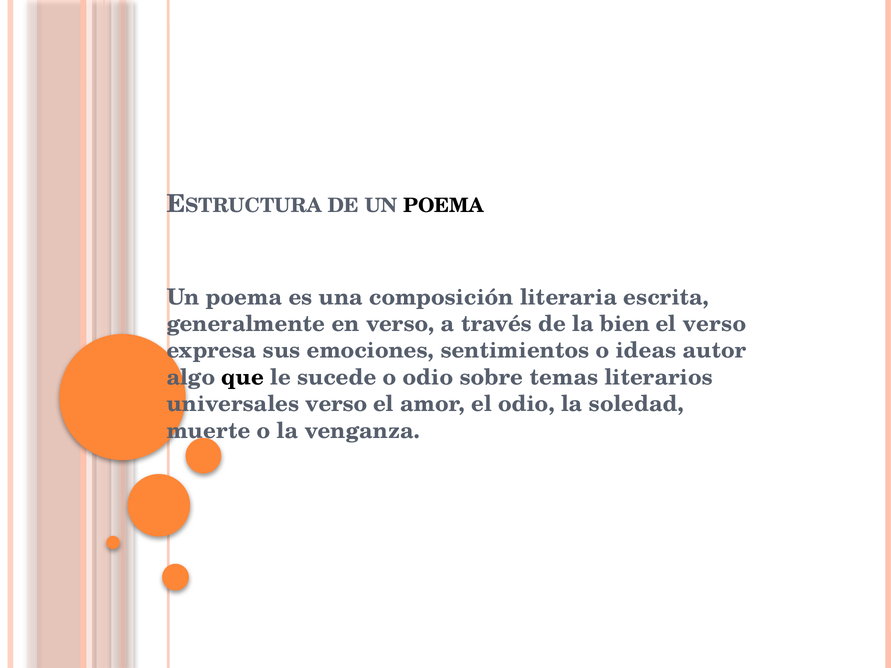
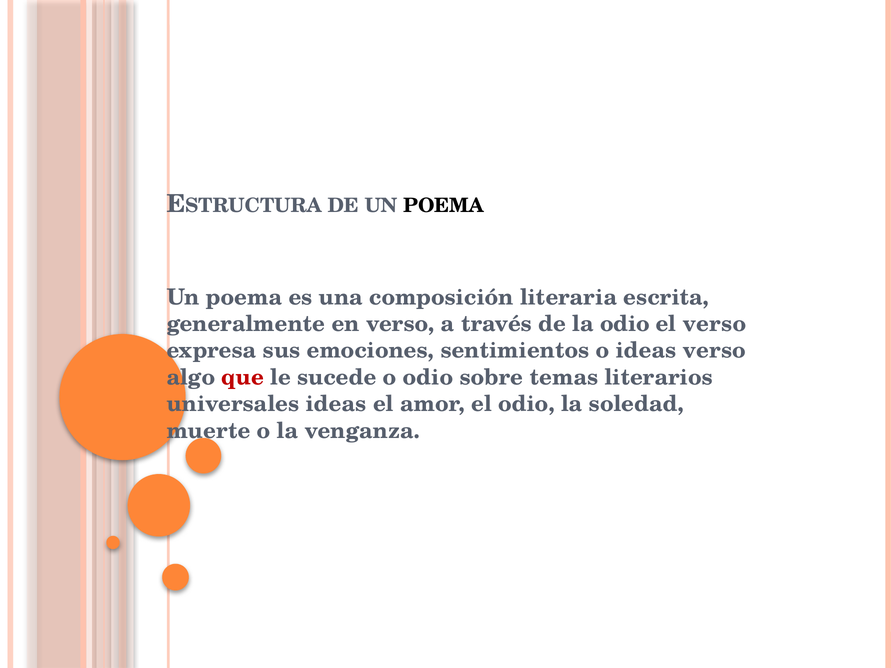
la bien: bien -> odio
ideas autor: autor -> verso
que colour: black -> red
universales verso: verso -> ideas
